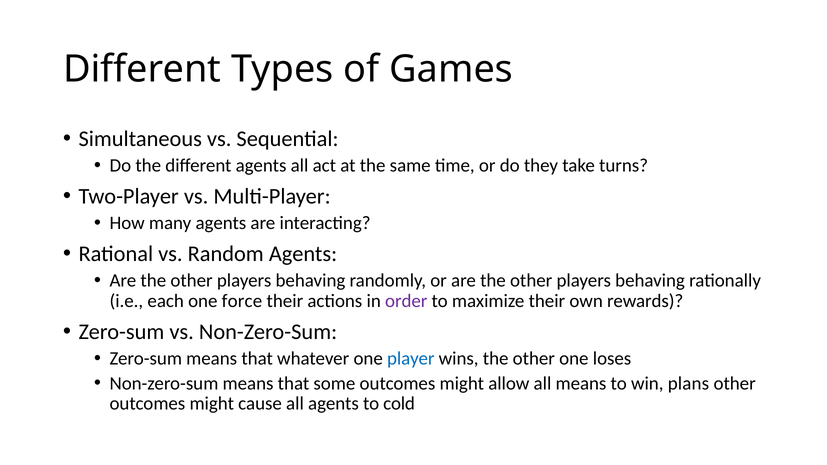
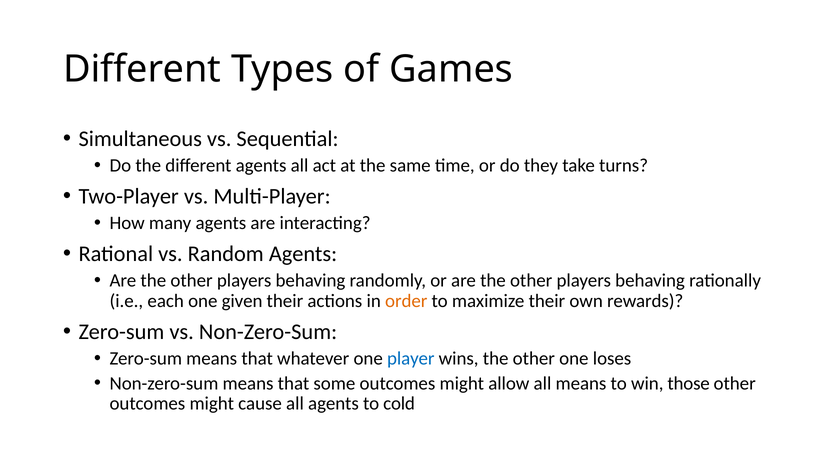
force: force -> given
order colour: purple -> orange
plans: plans -> those
